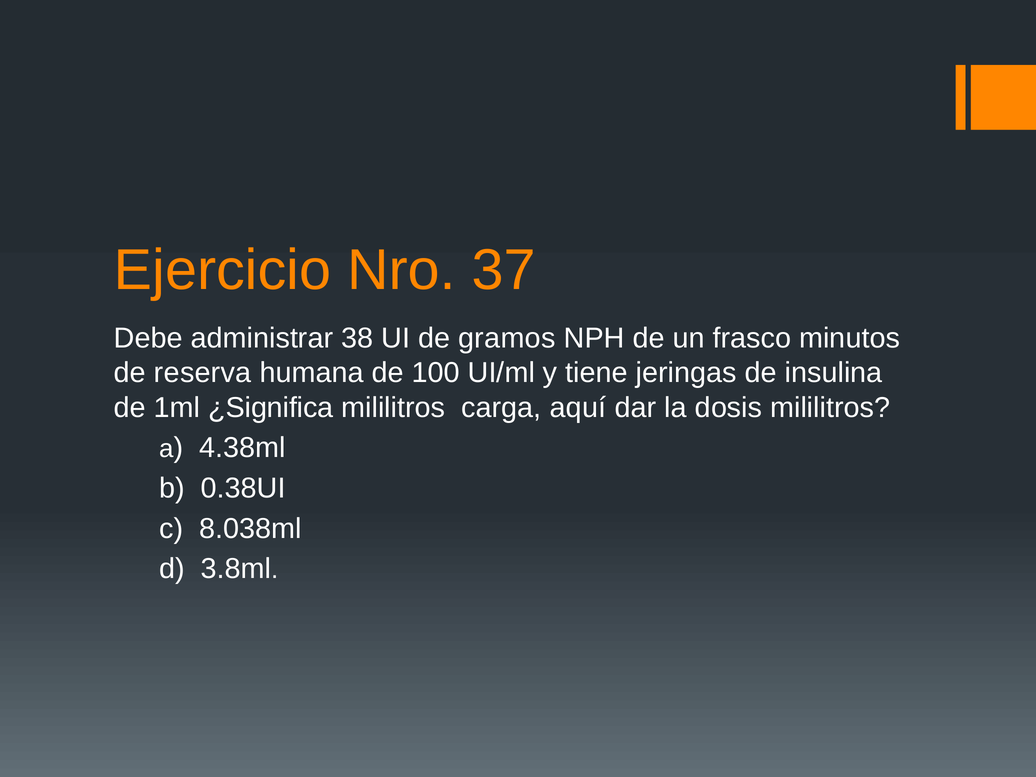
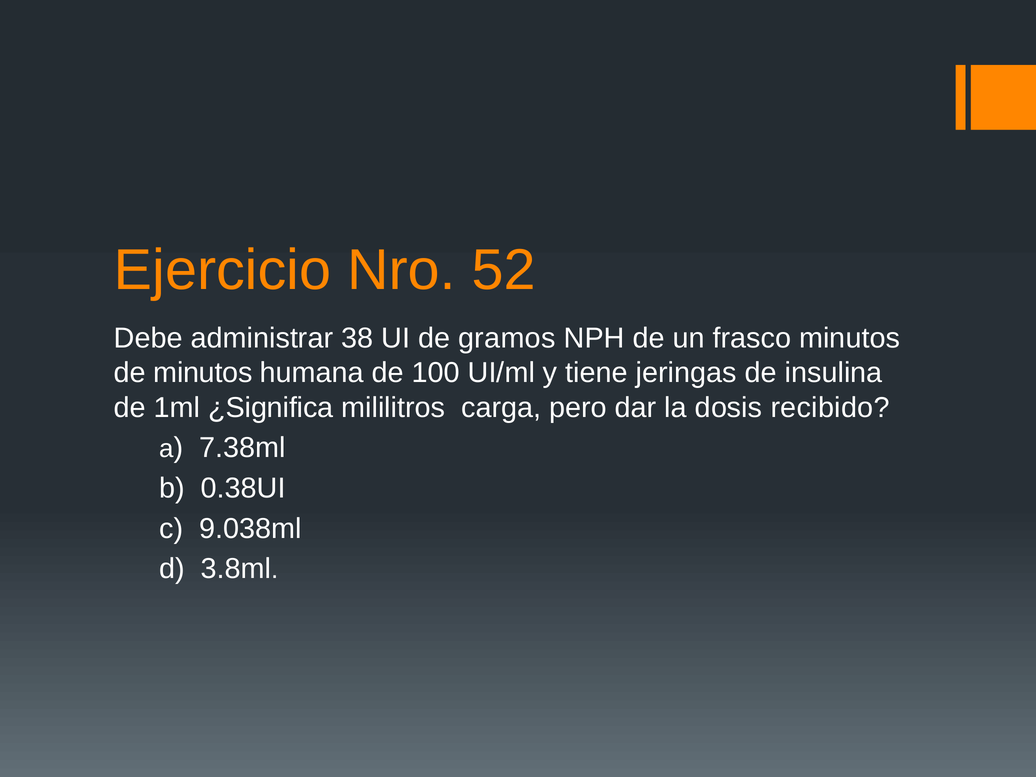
37: 37 -> 52
de reserva: reserva -> minutos
aquí: aquí -> pero
dosis mililitros: mililitros -> recibido
4.38ml: 4.38ml -> 7.38ml
8.038ml: 8.038ml -> 9.038ml
